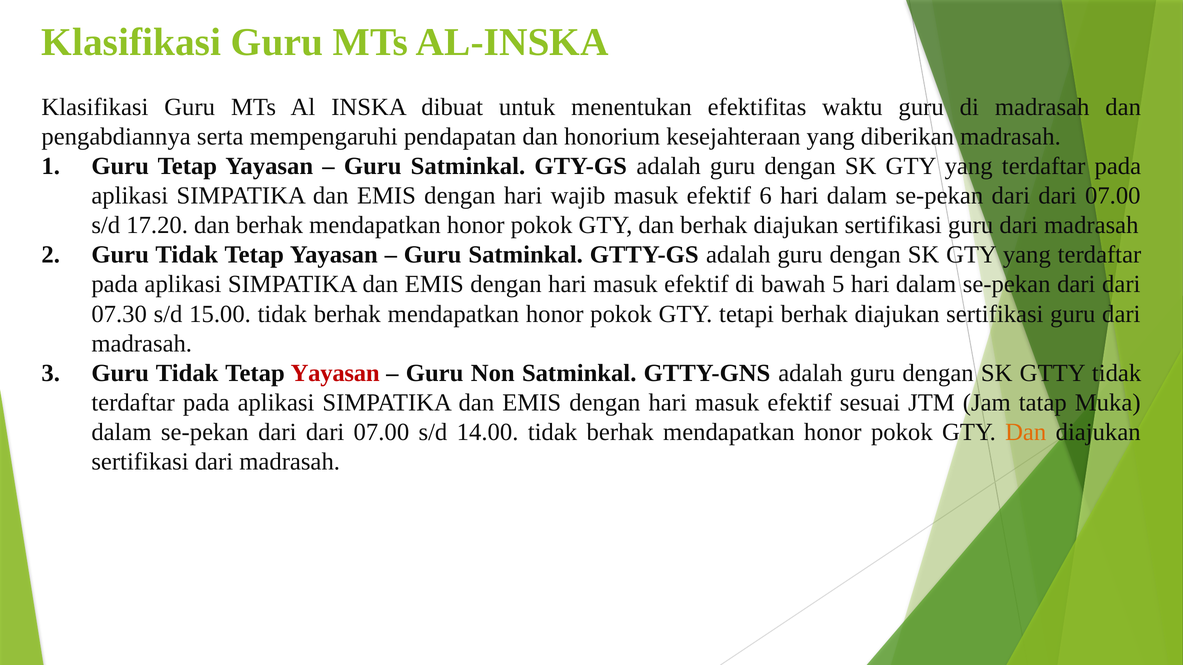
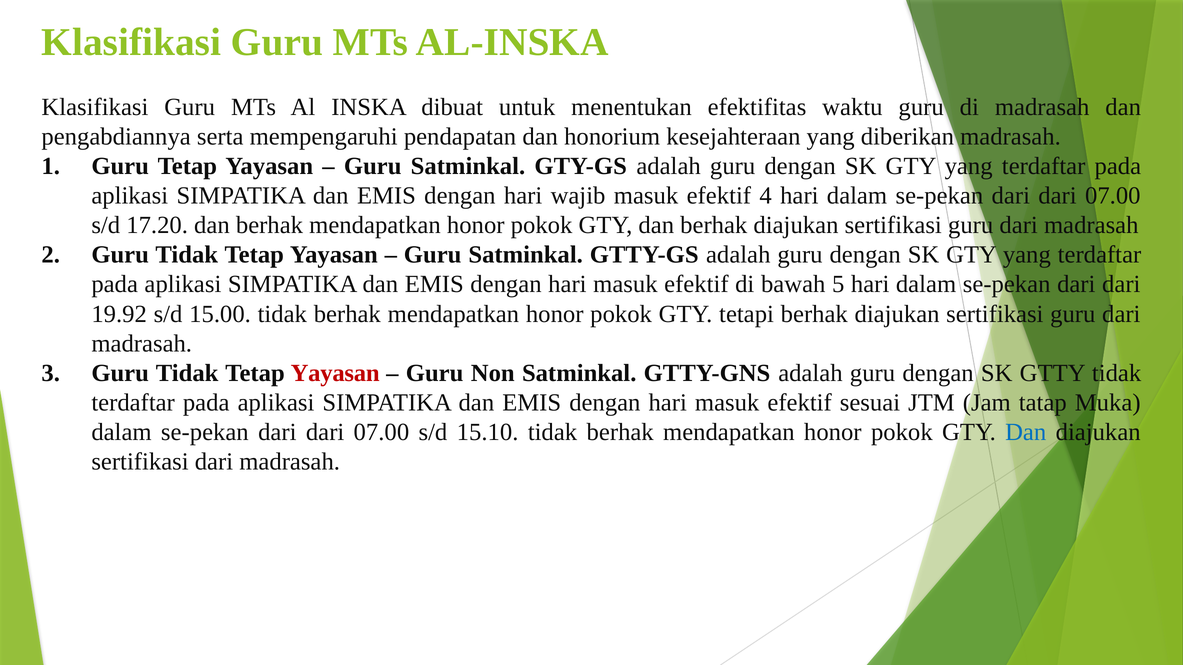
6: 6 -> 4
07.30: 07.30 -> 19.92
14.00: 14.00 -> 15.10
Dan at (1026, 432) colour: orange -> blue
